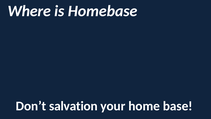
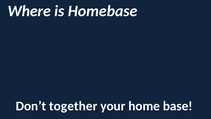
salvation: salvation -> together
